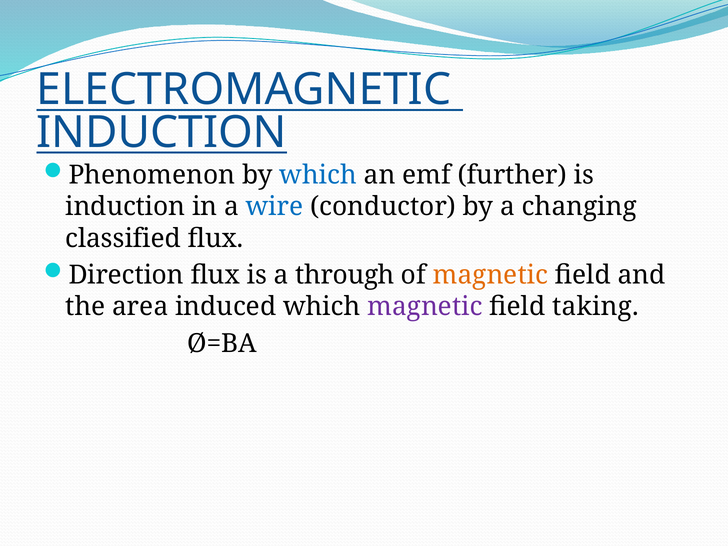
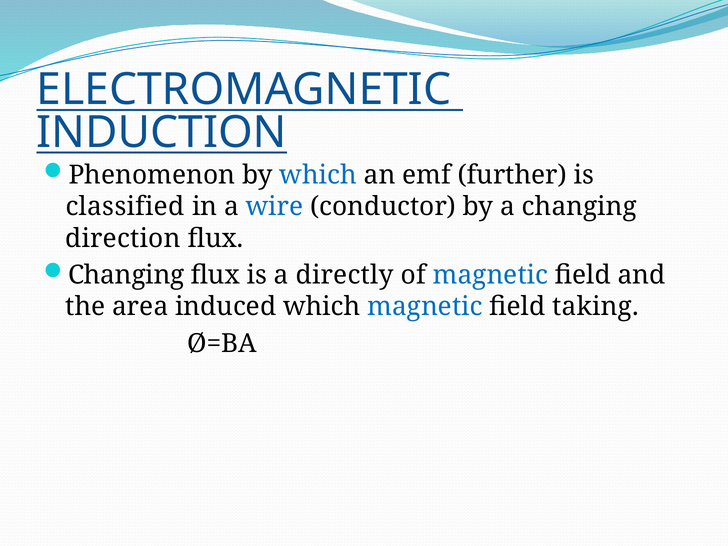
induction at (125, 207): induction -> classified
classified: classified -> direction
Direction at (126, 275): Direction -> Changing
through: through -> directly
magnetic at (490, 275) colour: orange -> blue
magnetic at (425, 307) colour: purple -> blue
